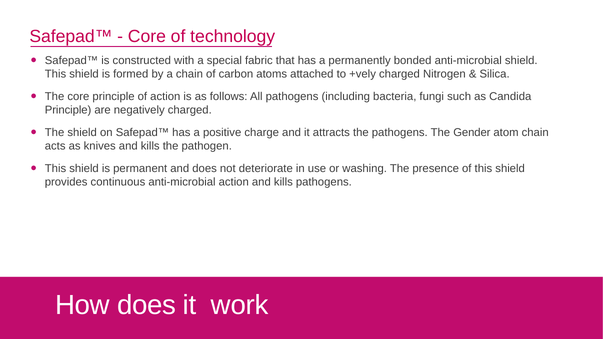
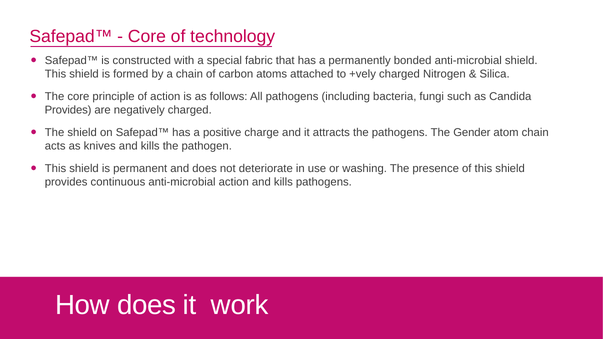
Principle at (68, 110): Principle -> Provides
